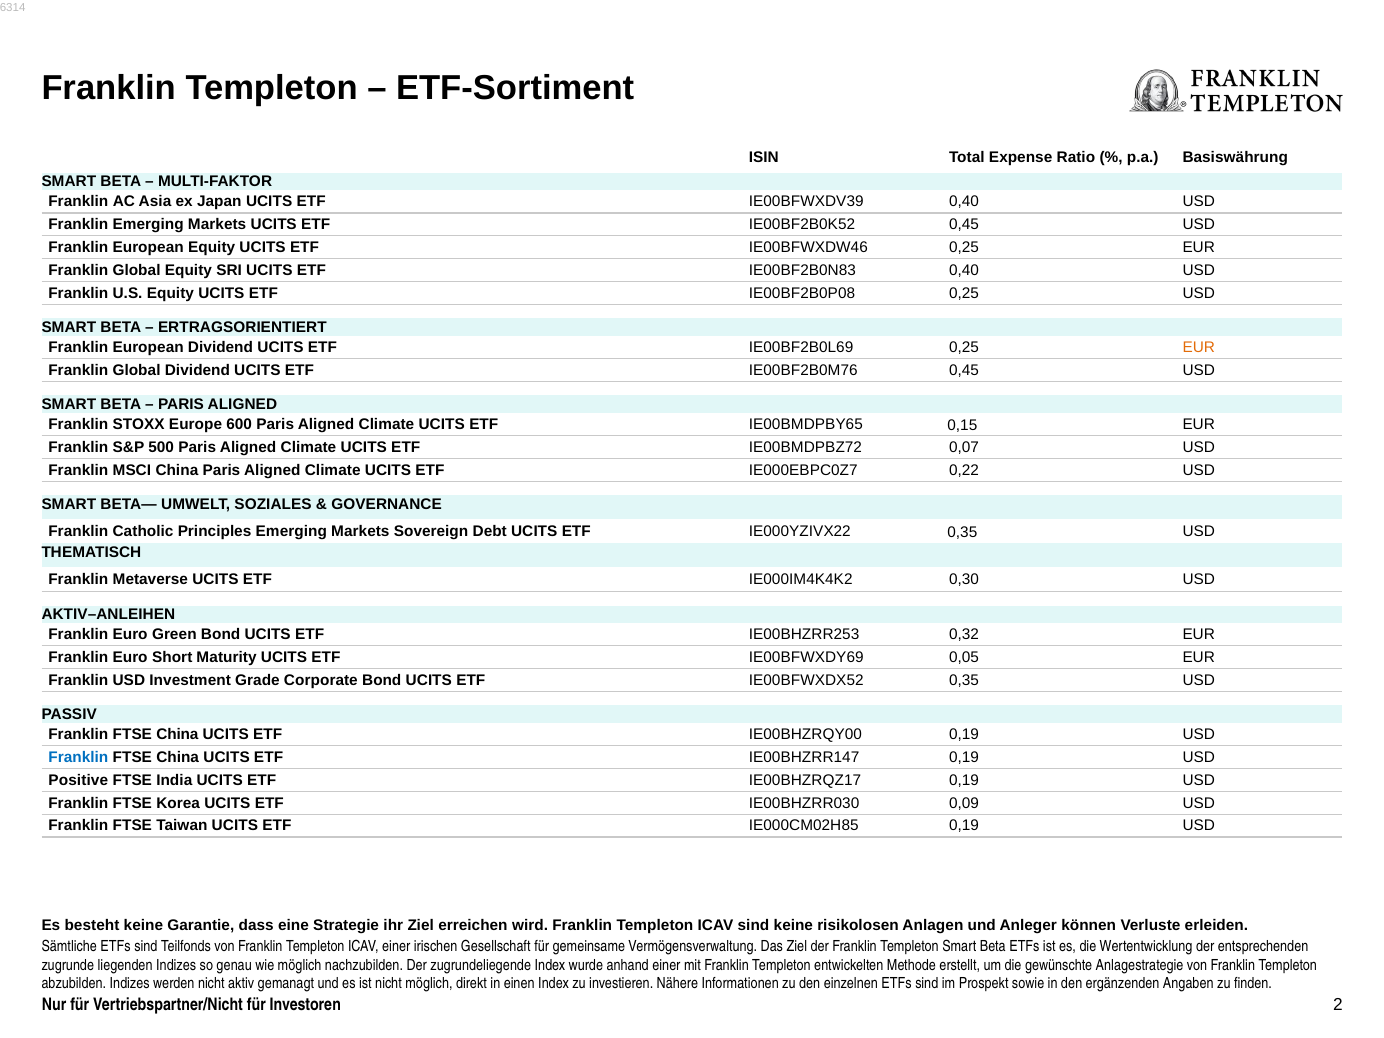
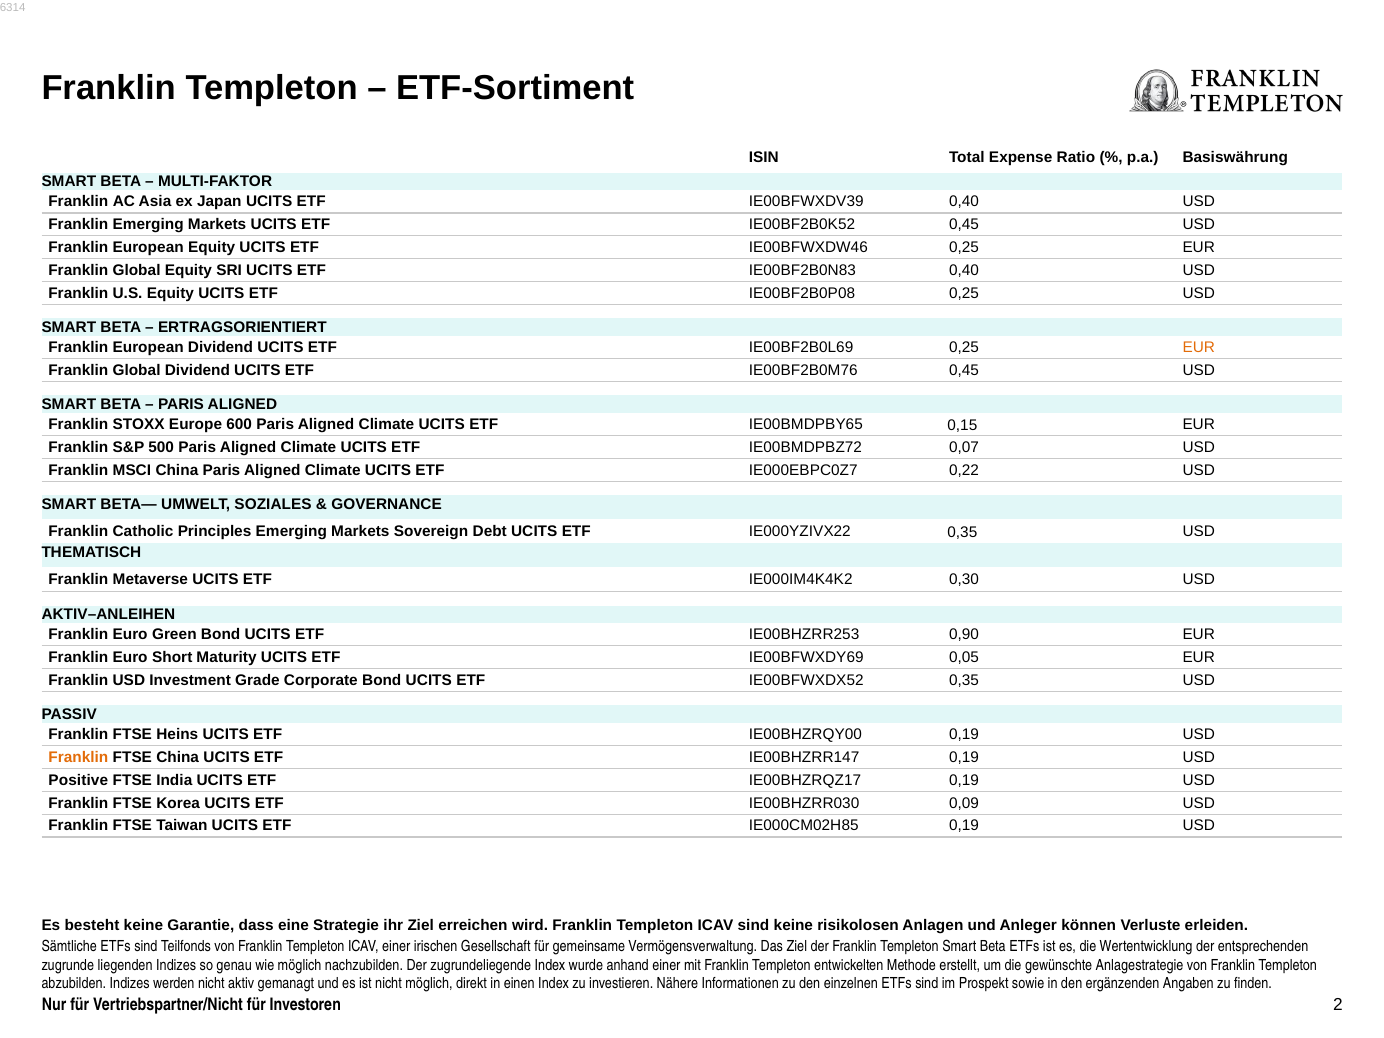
0,32: 0,32 -> 0,90
China at (177, 735): China -> Heins
Franklin at (78, 757) colour: blue -> orange
